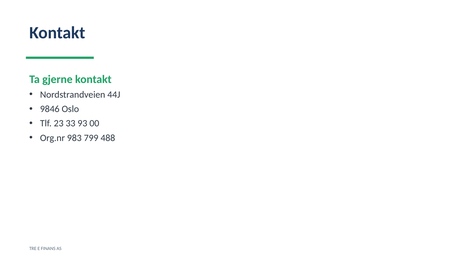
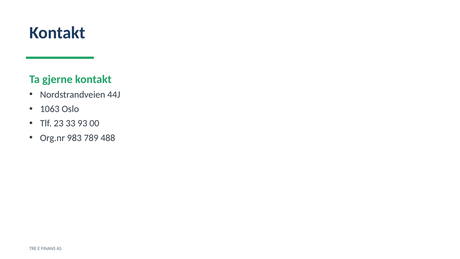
9846: 9846 -> 1063
799: 799 -> 789
